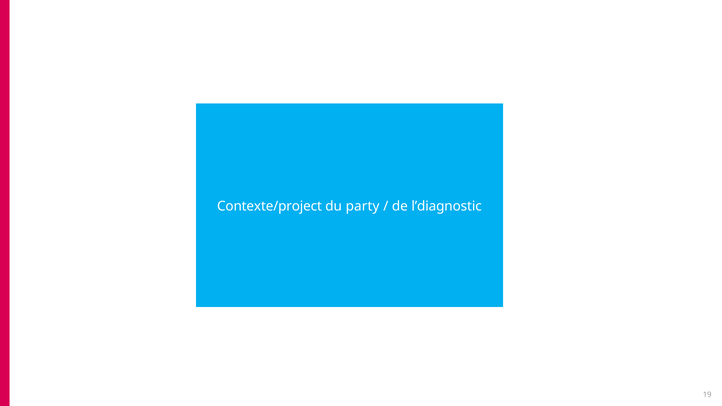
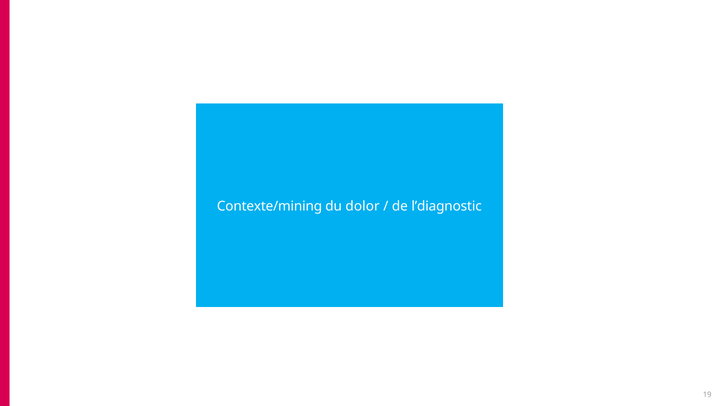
Contexte/project: Contexte/project -> Contexte/mining
party: party -> dolor
